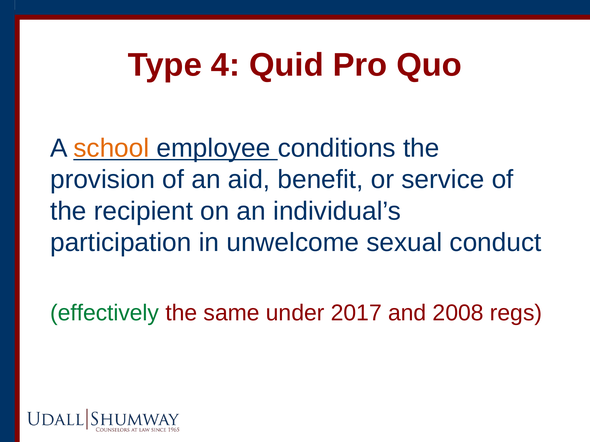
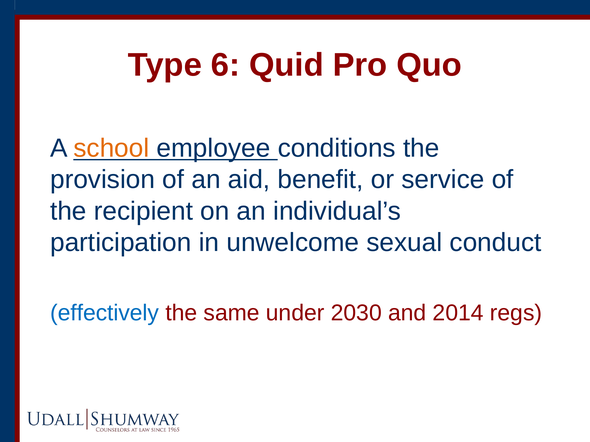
4: 4 -> 6
effectively colour: green -> blue
2017: 2017 -> 2030
2008: 2008 -> 2014
